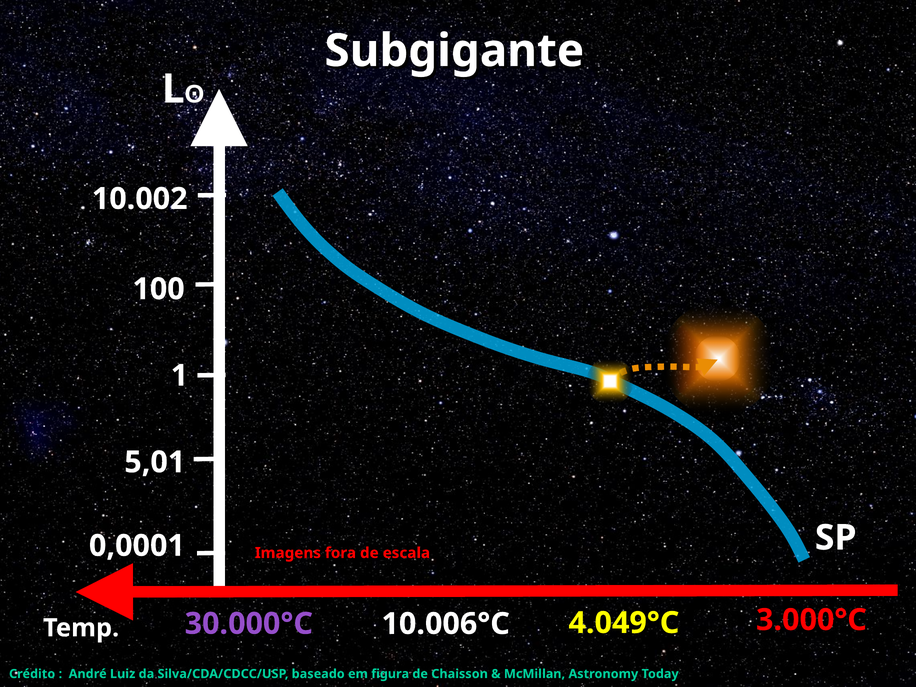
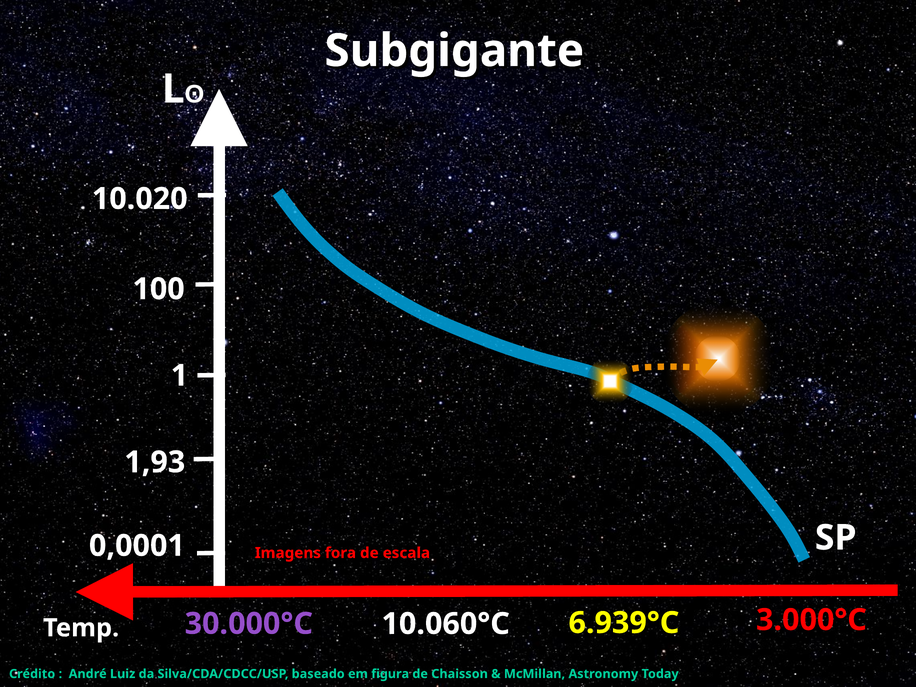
10.002: 10.002 -> 10.020
5,01: 5,01 -> 1,93
4.049°C: 4.049°C -> 6.939°C
10.006°C: 10.006°C -> 10.060°C
